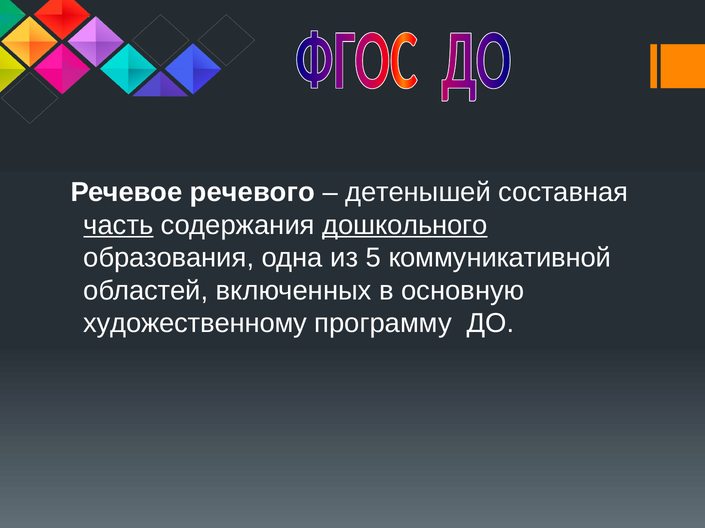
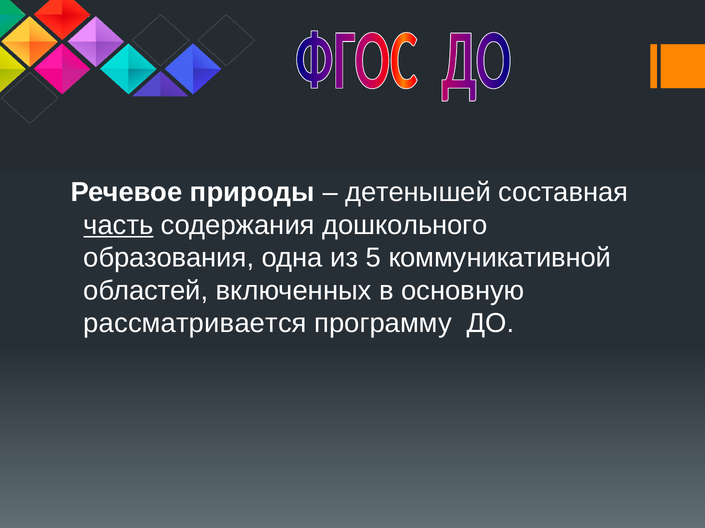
речевого: речевого -> природы
дошкольного underline: present -> none
художественному: художественному -> рассматривается
